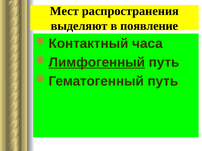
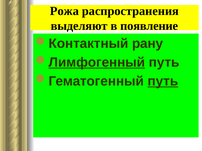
Мест: Мест -> Рожа
часа: часа -> рану
путь at (163, 81) underline: none -> present
